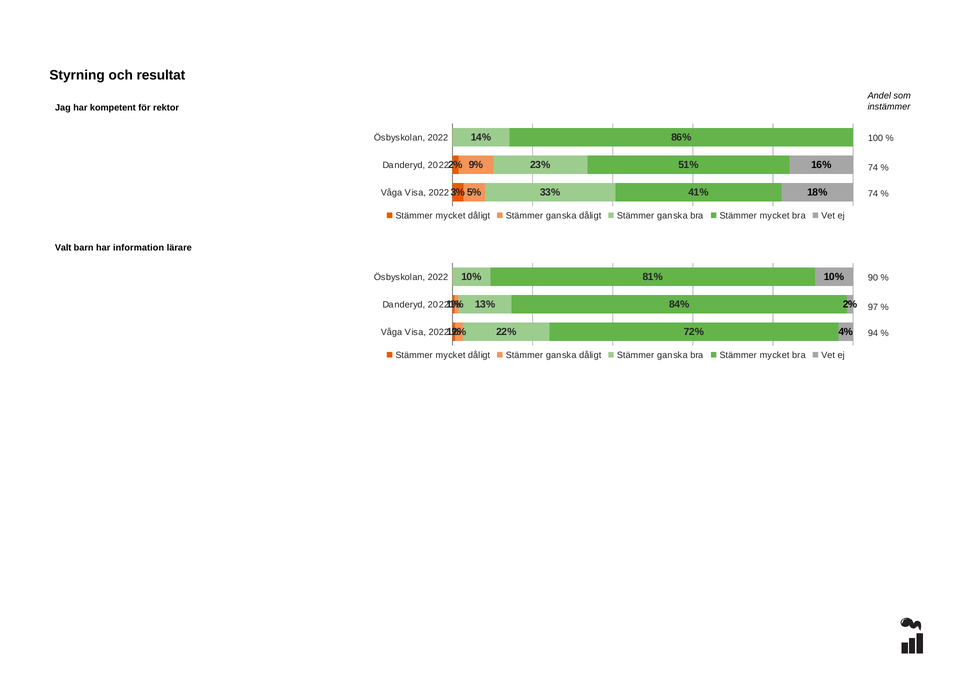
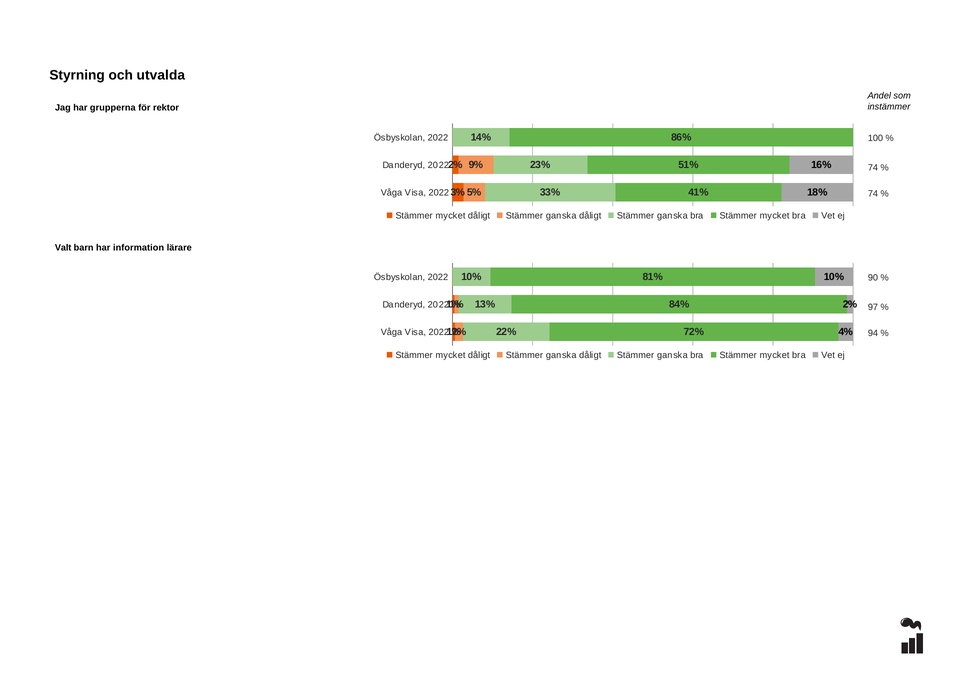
resultat: resultat -> utvalda
kompetent: kompetent -> grupperna
